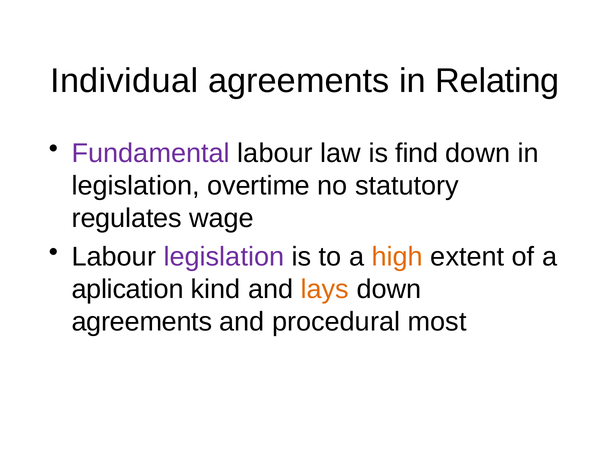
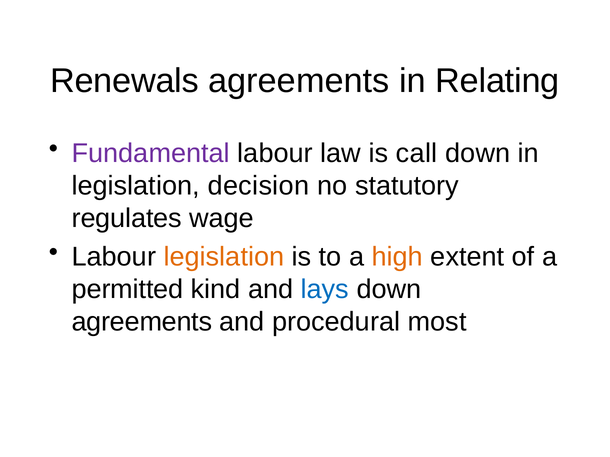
Individual: Individual -> Renewals
find: find -> call
overtime: overtime -> decision
legislation at (224, 257) colour: purple -> orange
aplication: aplication -> permitted
lays colour: orange -> blue
